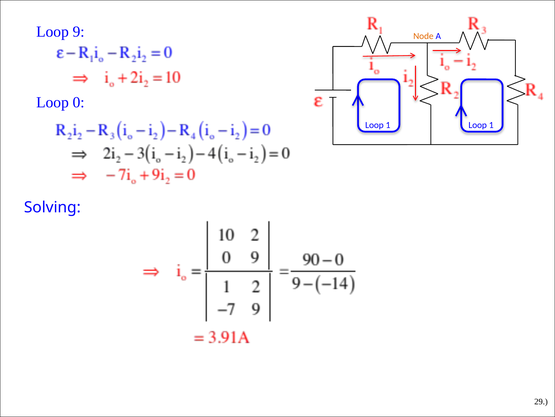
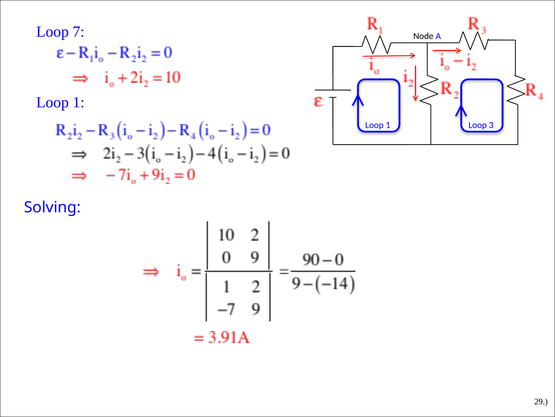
9: 9 -> 7
Node colour: orange -> black
0 at (79, 102): 0 -> 1
1 at (491, 125): 1 -> 3
